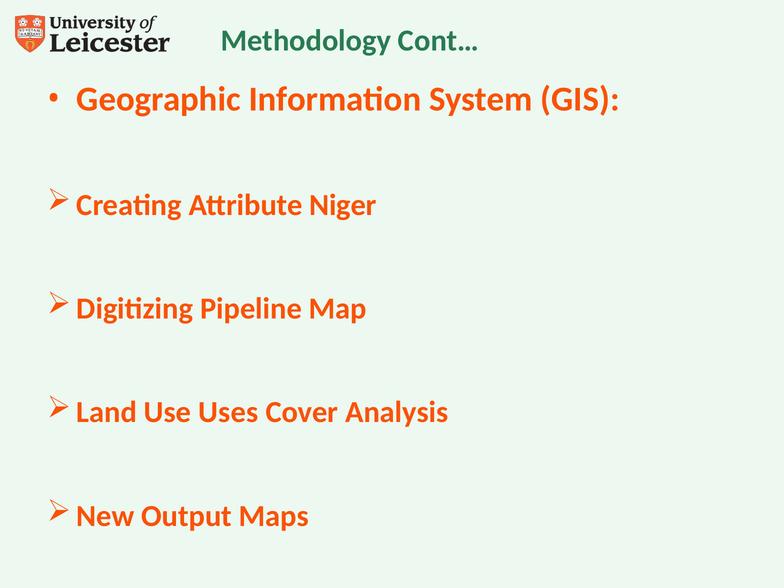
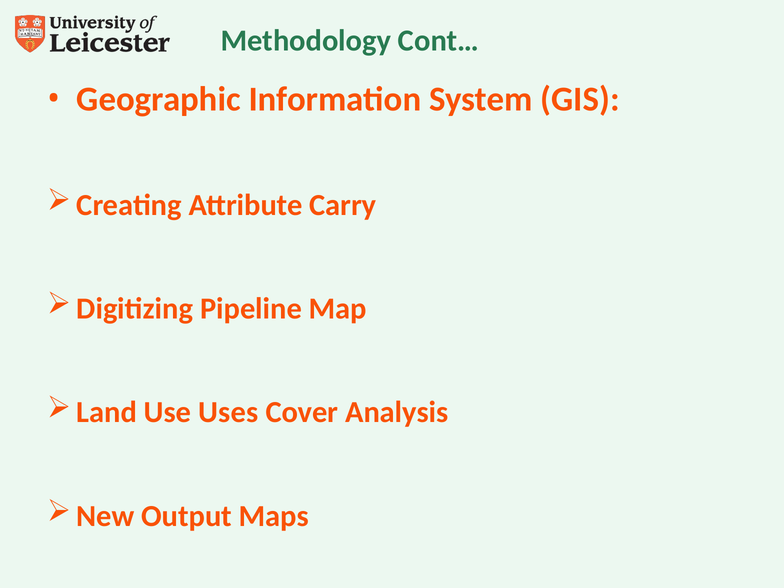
Niger: Niger -> Carry
